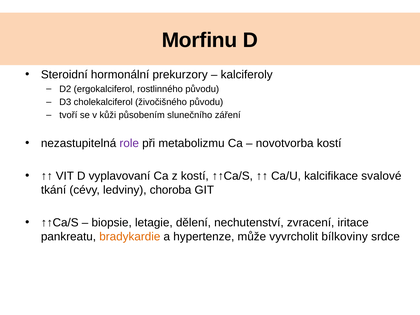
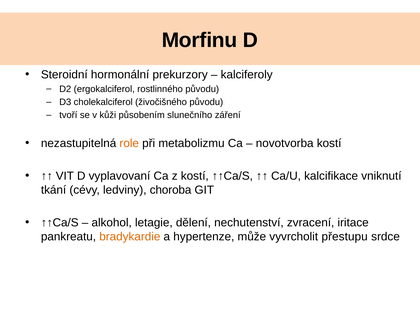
role colour: purple -> orange
svalové: svalové -> vniknutí
biopsie: biopsie -> alkohol
bílkoviny: bílkoviny -> přestupu
